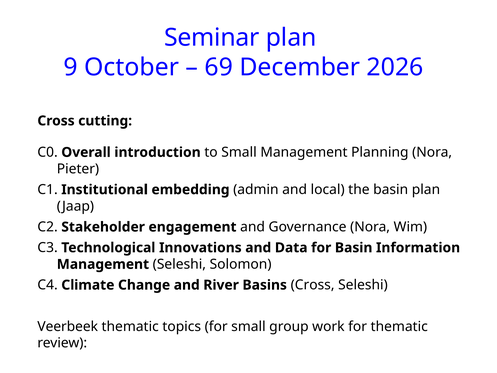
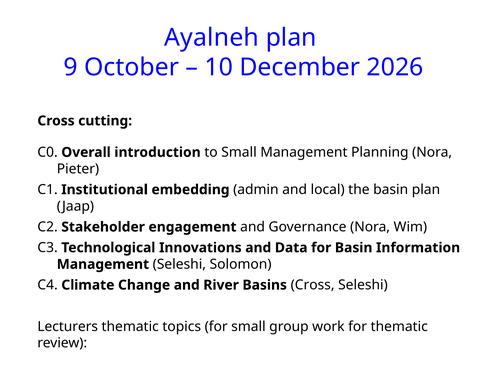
Seminar: Seminar -> Ayalneh
69: 69 -> 10
Veerbeek: Veerbeek -> Lecturers
